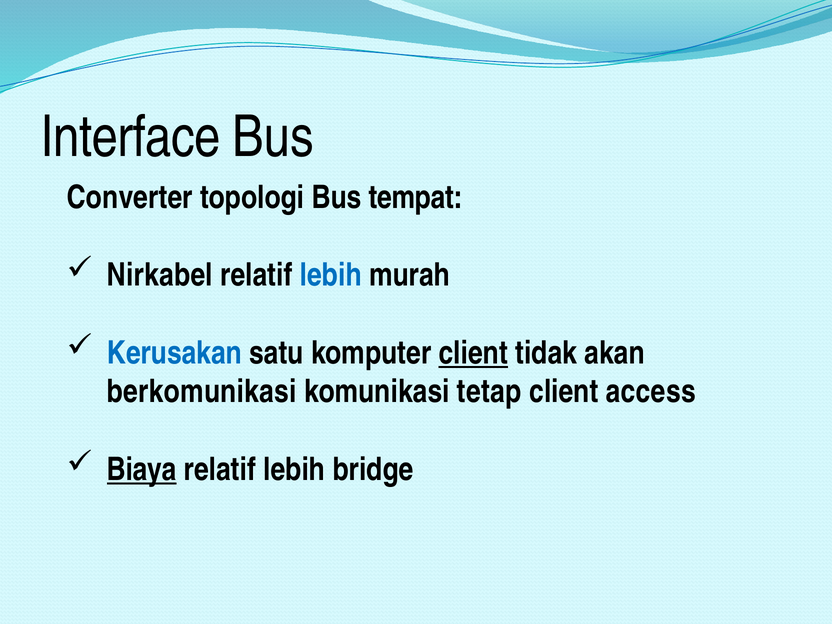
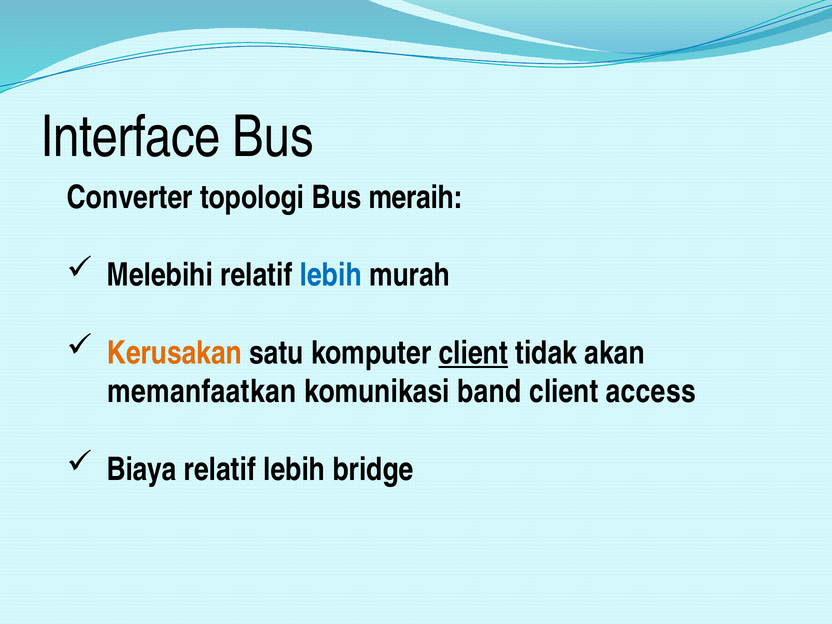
tempat: tempat -> meraih
Nirkabel: Nirkabel -> Melebihi
Kerusakan colour: blue -> orange
berkomunikasi: berkomunikasi -> memanfaatkan
tetap: tetap -> band
Biaya underline: present -> none
